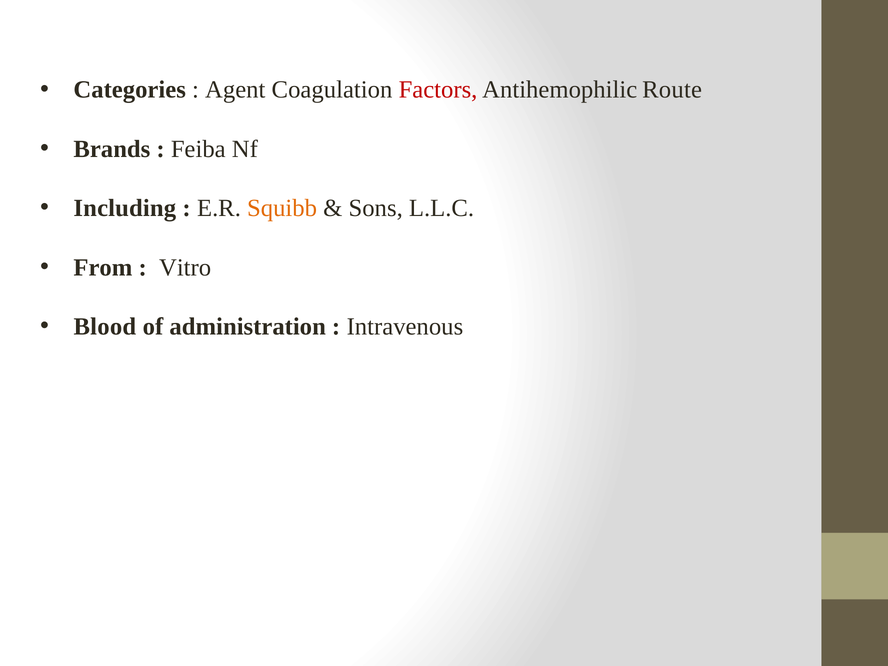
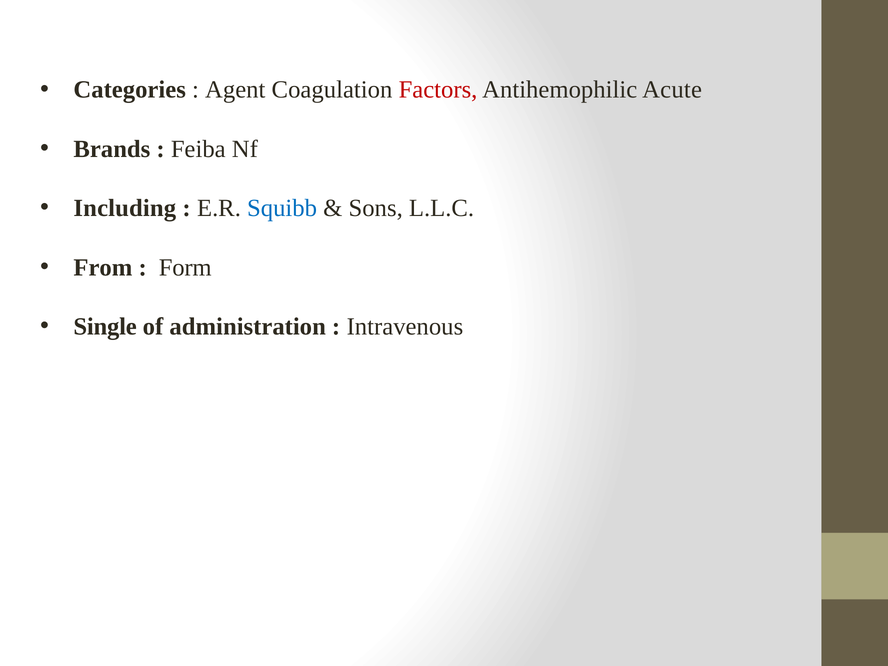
Route: Route -> Acute
Squibb colour: orange -> blue
Vitro: Vitro -> Form
Blood: Blood -> Single
